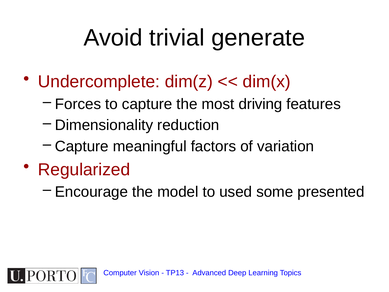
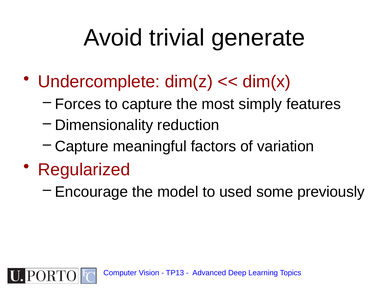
driving: driving -> simply
presented: presented -> previously
